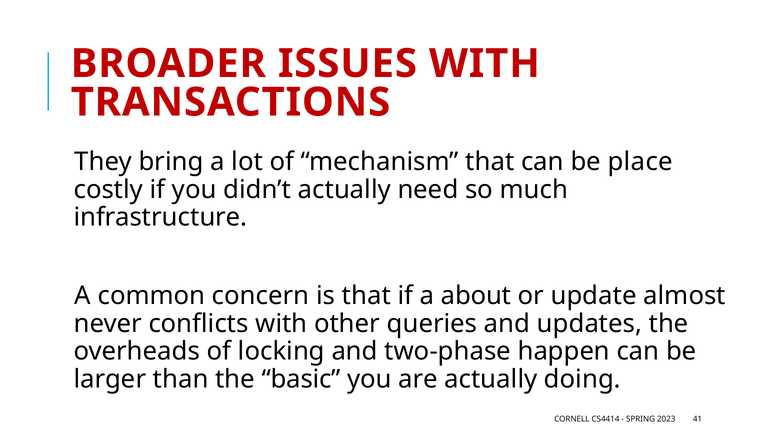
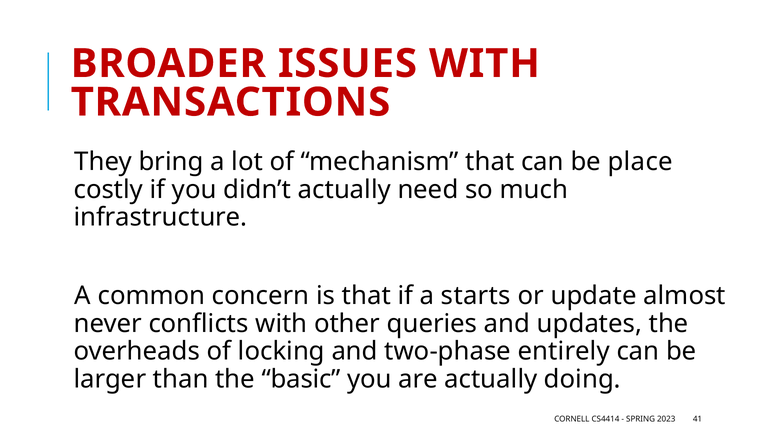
about: about -> starts
happen: happen -> entirely
